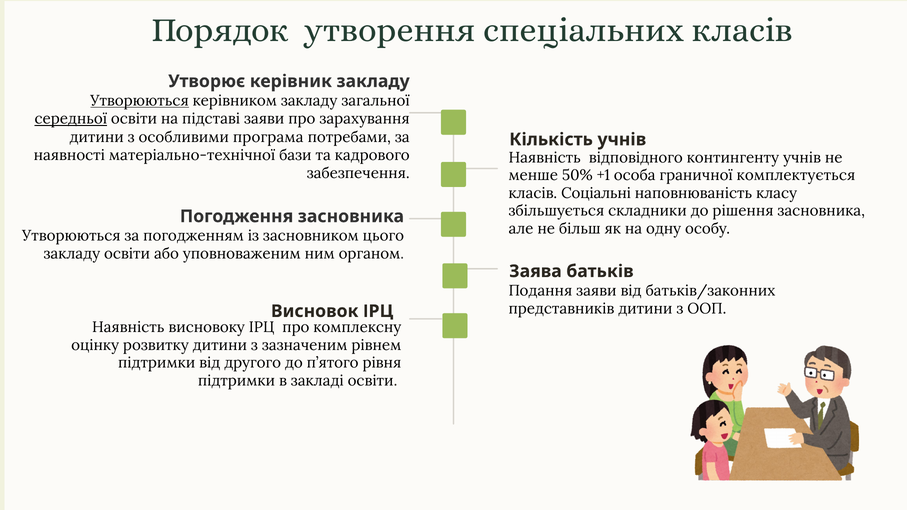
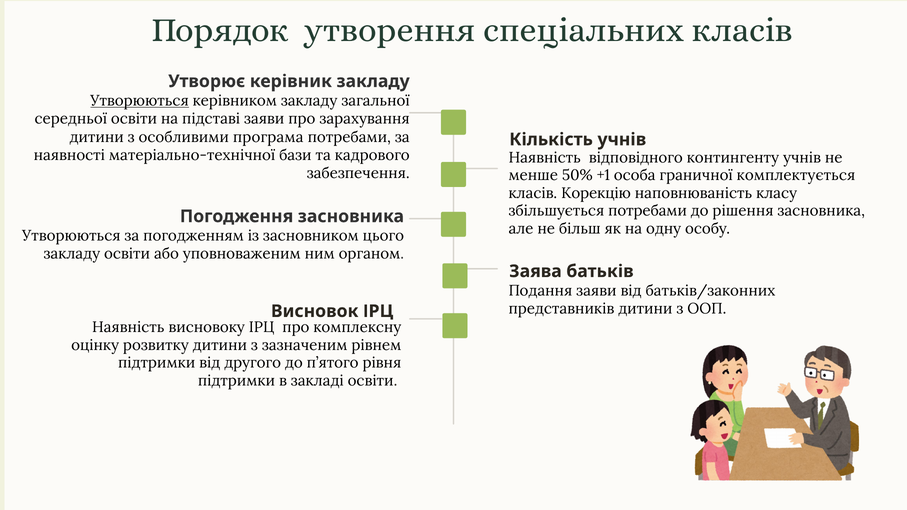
середньої underline: present -> none
Соціальні: Соціальні -> Корекцію
збільшується складники: складники -> потребами
